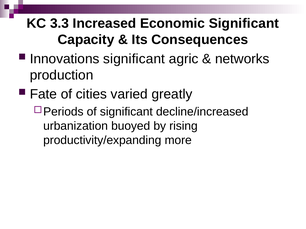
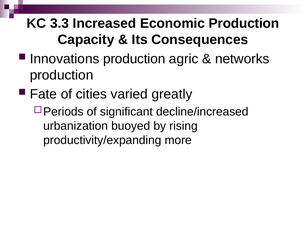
Economic Significant: Significant -> Production
Innovations significant: significant -> production
